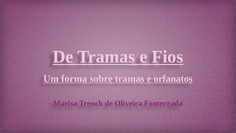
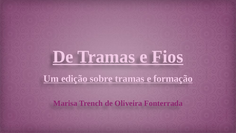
forma: forma -> edição
orfanatos: orfanatos -> formação
